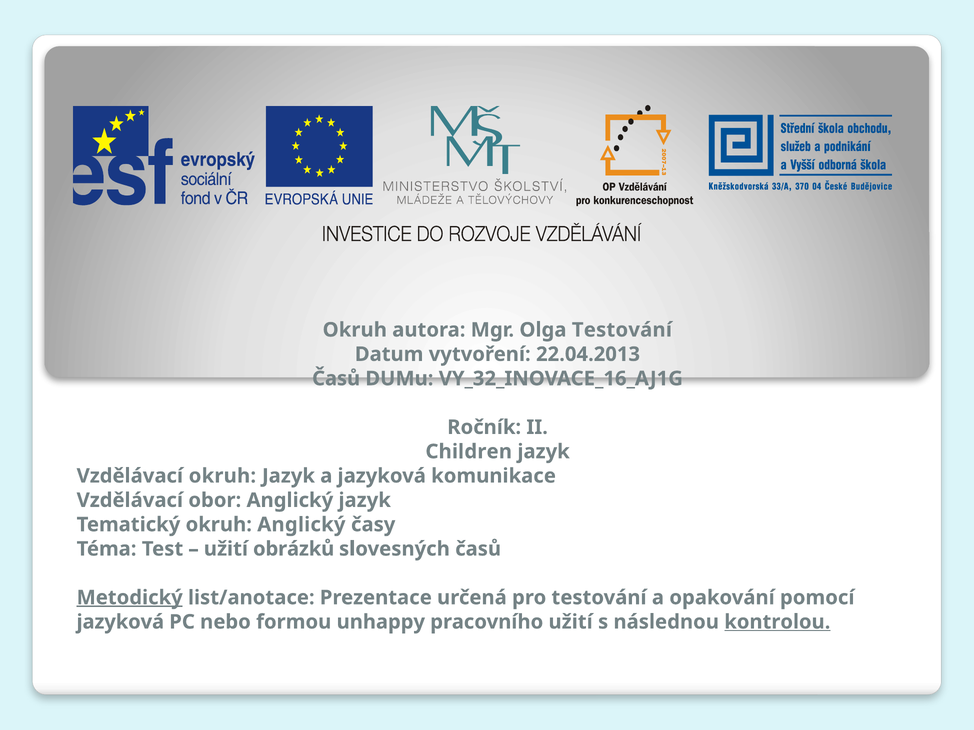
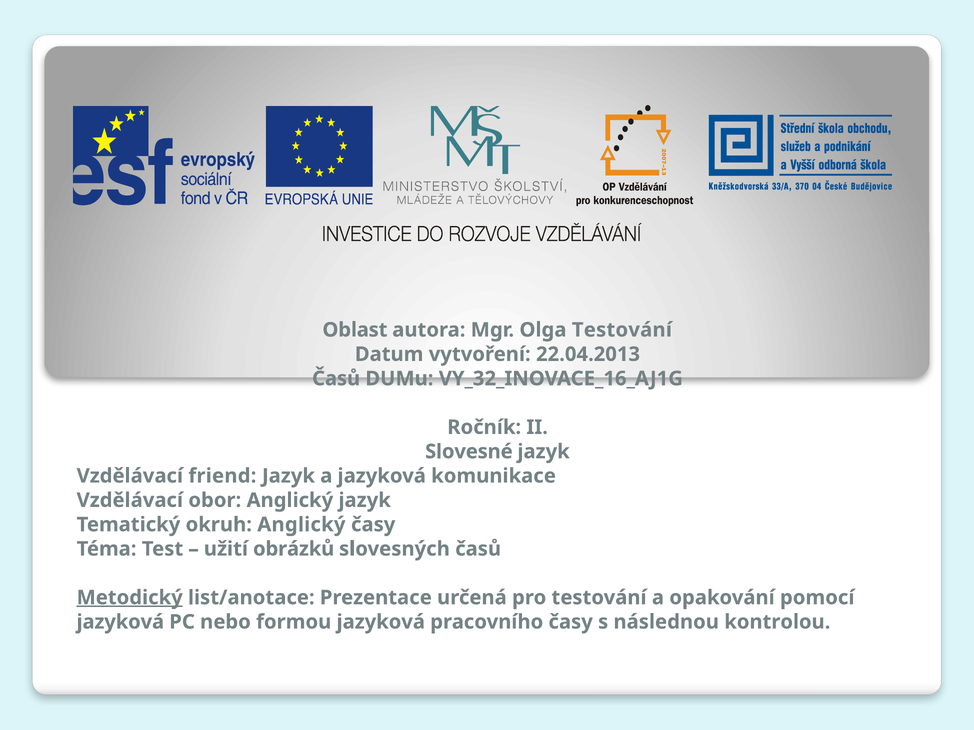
Okruh at (355, 330): Okruh -> Oblast
Children: Children -> Slovesné
Vzdělávací okruh: okruh -> friend
formou unhappy: unhappy -> jazyková
pracovního užití: užití -> časy
kontrolou underline: present -> none
